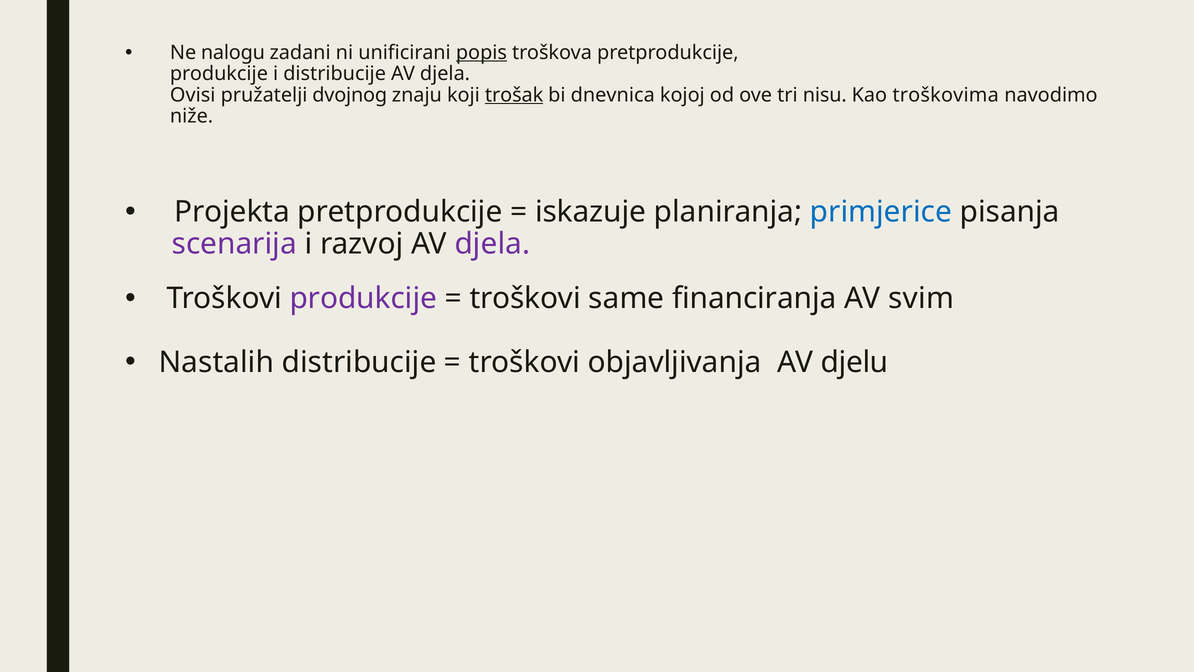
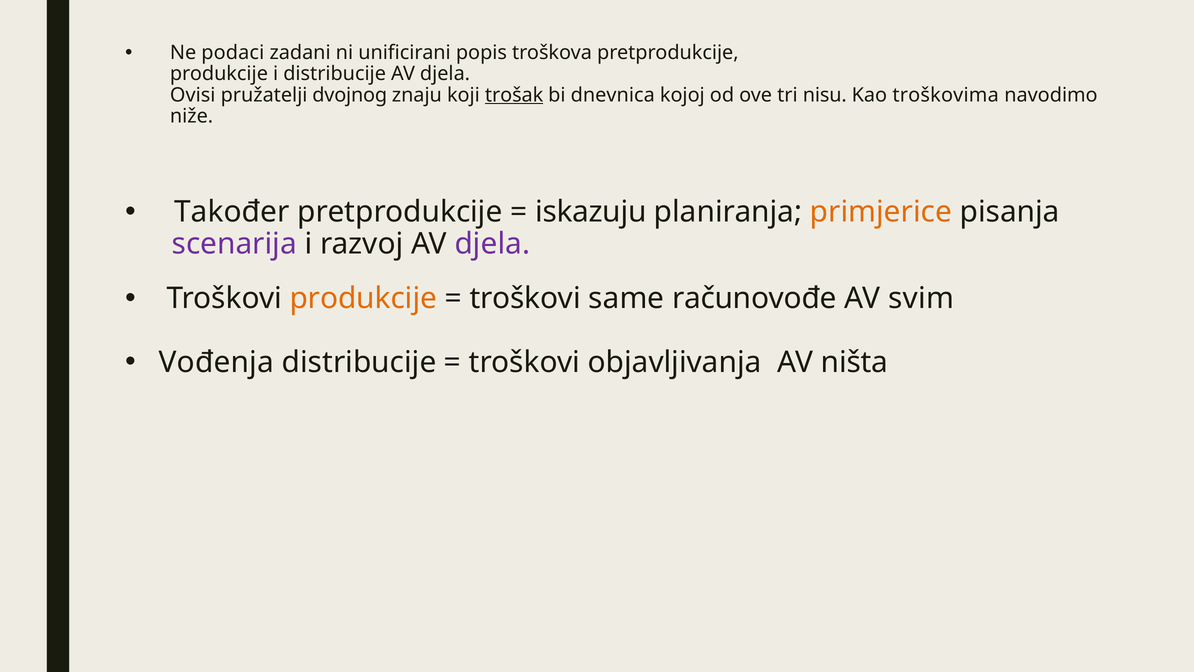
nalogu: nalogu -> podaci
popis underline: present -> none
Projekta: Projekta -> Također
iskazuje: iskazuje -> iskazuju
primjerice colour: blue -> orange
produkcije at (363, 298) colour: purple -> orange
financiranja: financiranja -> računovođe
Nastalih: Nastalih -> Vođenja
djelu: djelu -> ništa
